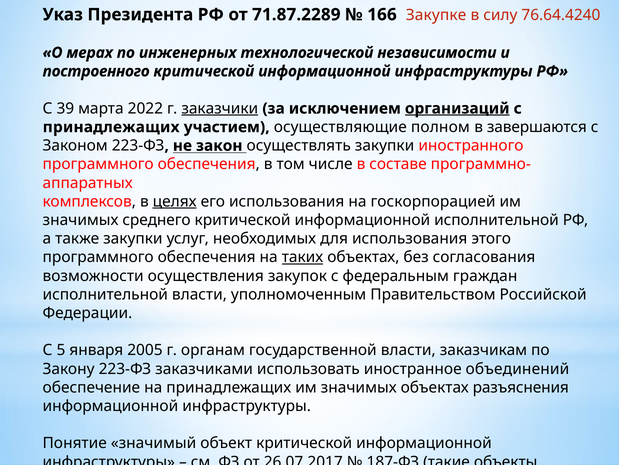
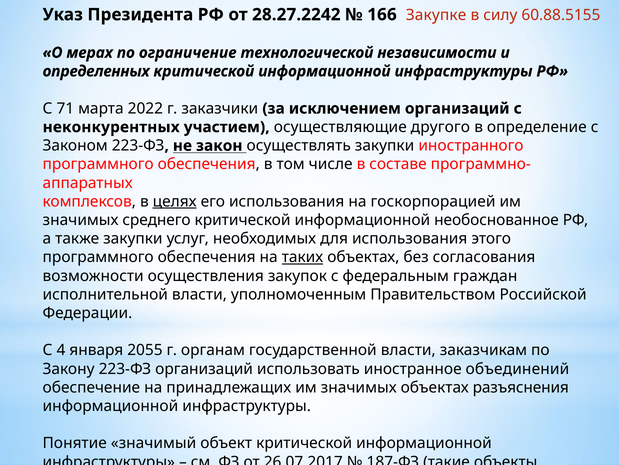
71.87.2289: 71.87.2289 -> 28.27.2242
76.64.4240: 76.64.4240 -> 60.88.5155
инженерных: инженерных -> ограничение
построенного: построенного -> определенных
39: 39 -> 71
заказчики underline: present -> none
организаций at (457, 108) underline: present -> none
принадлежащих at (111, 127): принадлежащих -> неконкурентных
полном: полном -> другого
завершаются: завершаются -> определение
информационной исполнительной: исполнительной -> необоснованное
5: 5 -> 4
2005: 2005 -> 2055
223-ФЗ заказчиками: заказчиками -> организаций
